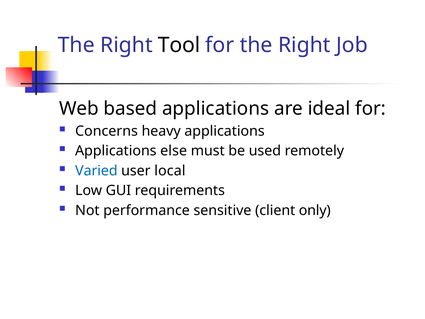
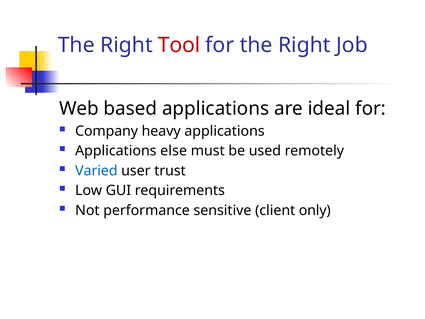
Tool colour: black -> red
Concerns: Concerns -> Company
local: local -> trust
